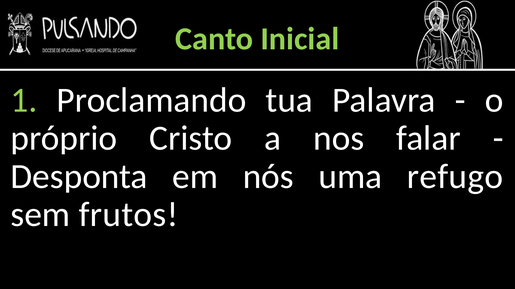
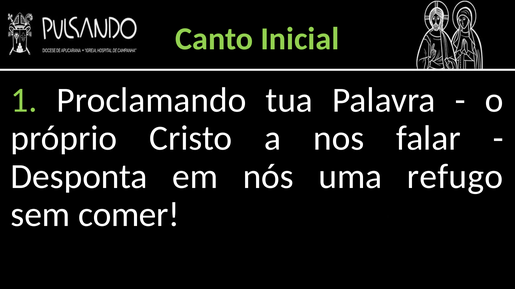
frutos: frutos -> comer
